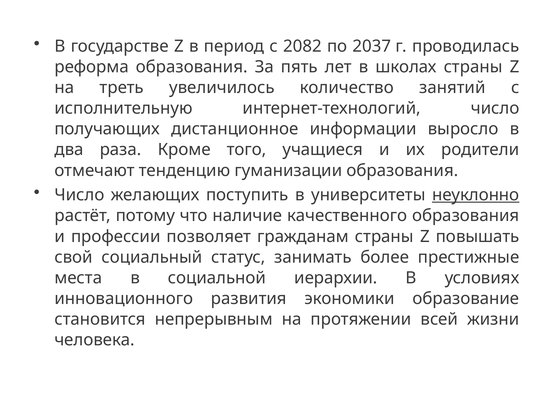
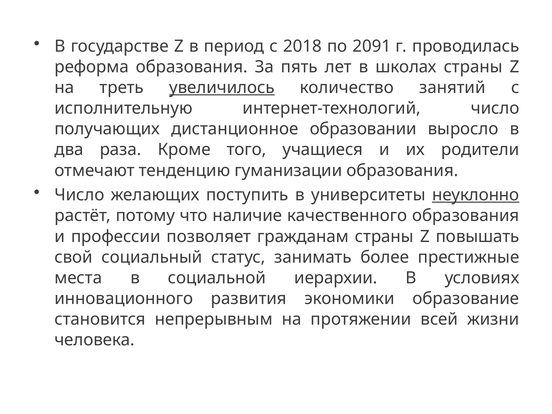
2082: 2082 -> 2018
2037: 2037 -> 2091
увеличилось underline: none -> present
информации: информации -> образовании
